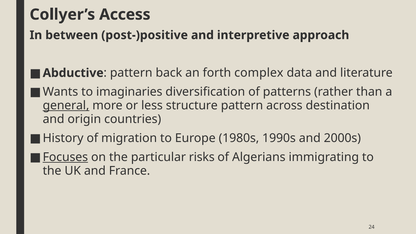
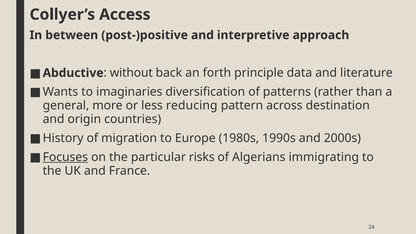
pattern at (131, 73): pattern -> without
complex: complex -> principle
general underline: present -> none
structure: structure -> reducing
